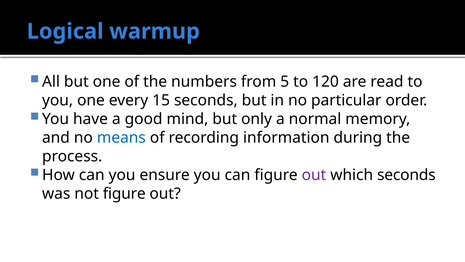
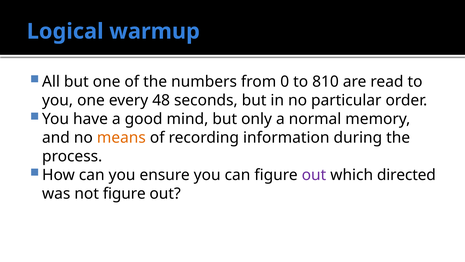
5: 5 -> 0
120: 120 -> 810
15: 15 -> 48
means colour: blue -> orange
which seconds: seconds -> directed
